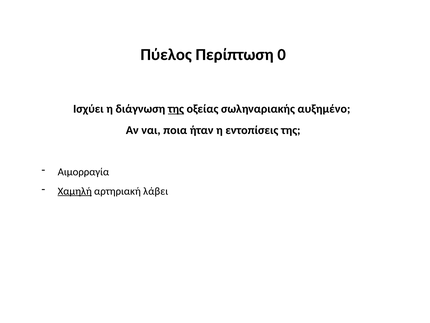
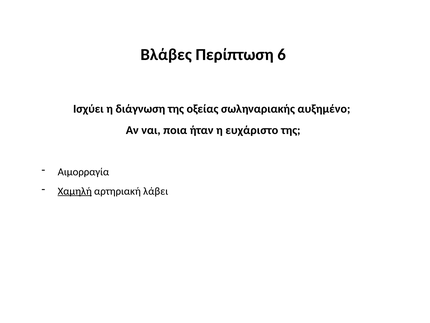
Πύελος: Πύελος -> Βλάβες
0: 0 -> 6
της at (176, 109) underline: present -> none
εντοπίσεις: εντοπίσεις -> ευχάριστο
